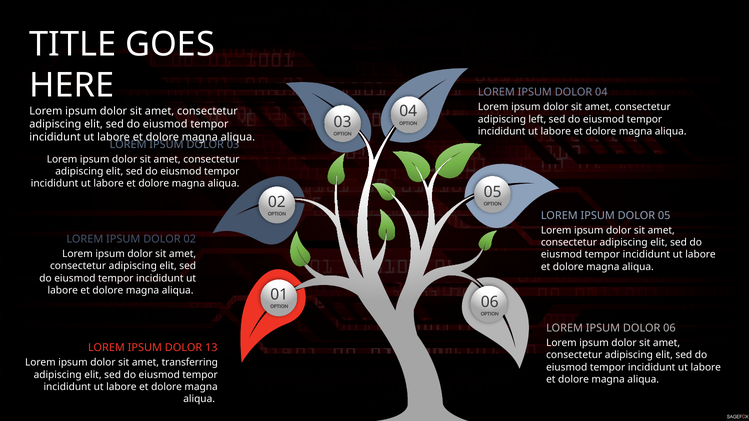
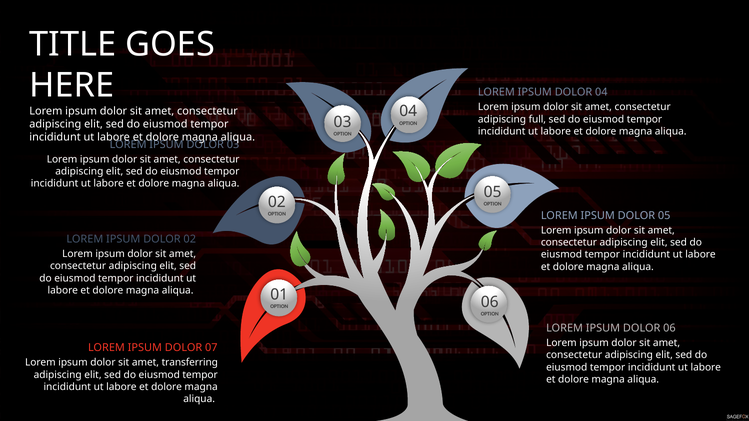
left: left -> full
13: 13 -> 07
